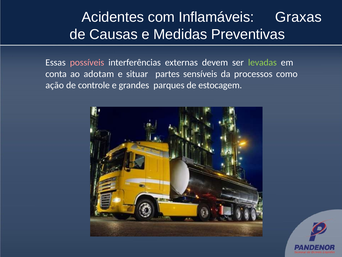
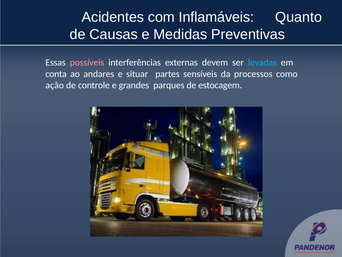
Graxas: Graxas -> Quanto
levadas colour: light green -> light blue
adotam: adotam -> andares
